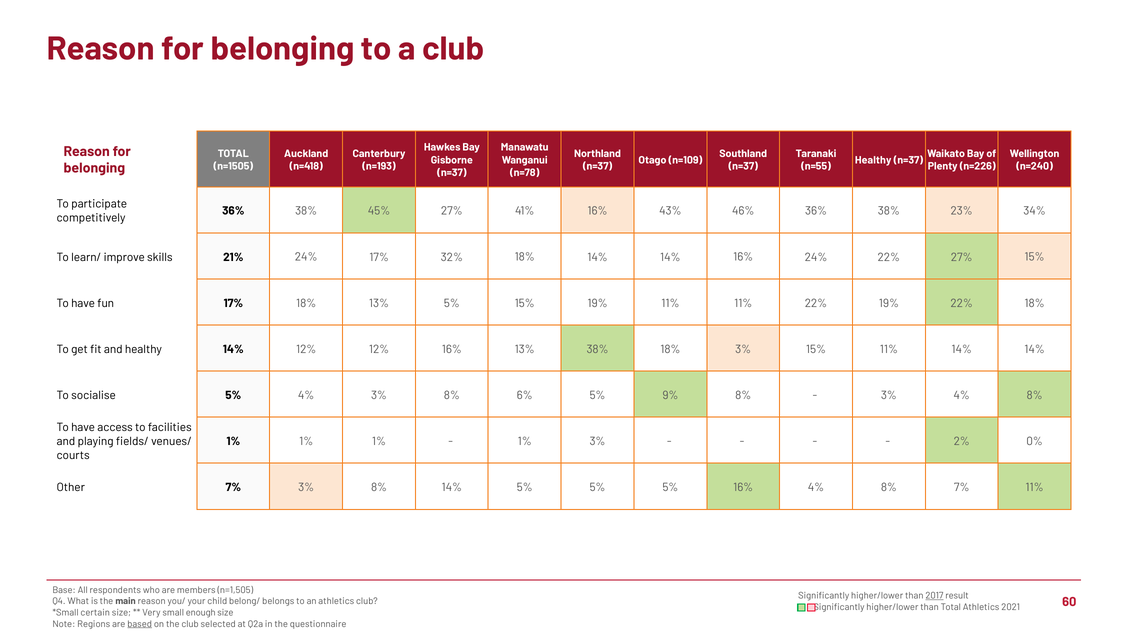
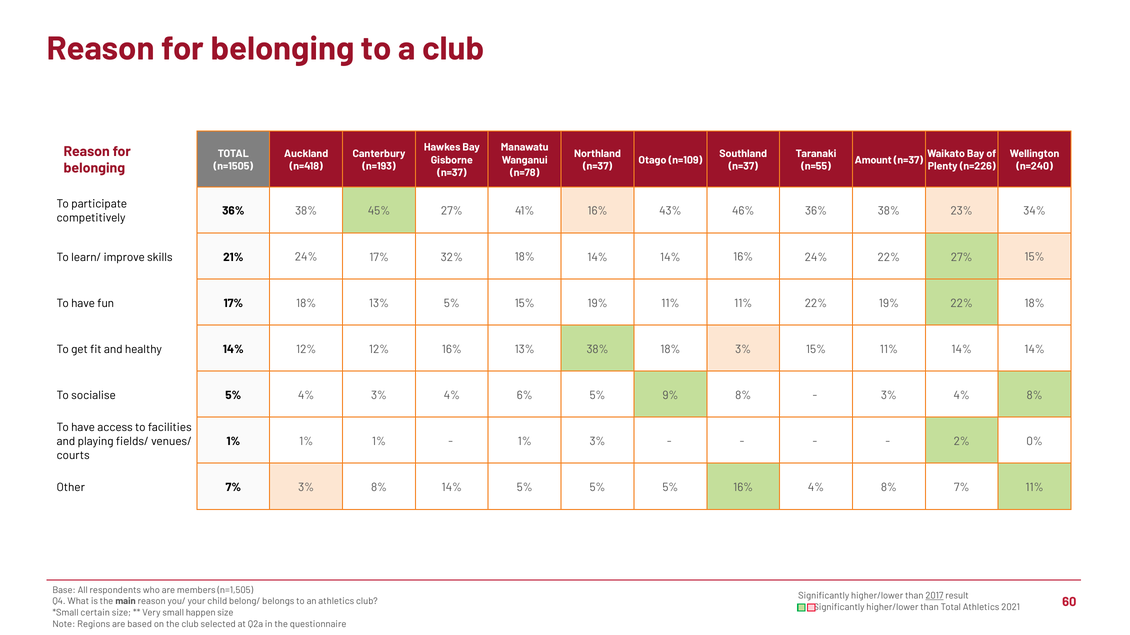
Healthy at (873, 160): Healthy -> Amount
4% 3% 8%: 8% -> 4%
enough: enough -> happen
based underline: present -> none
